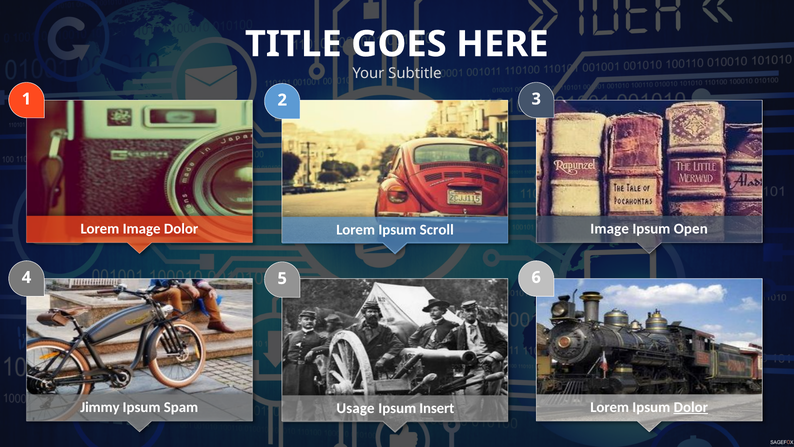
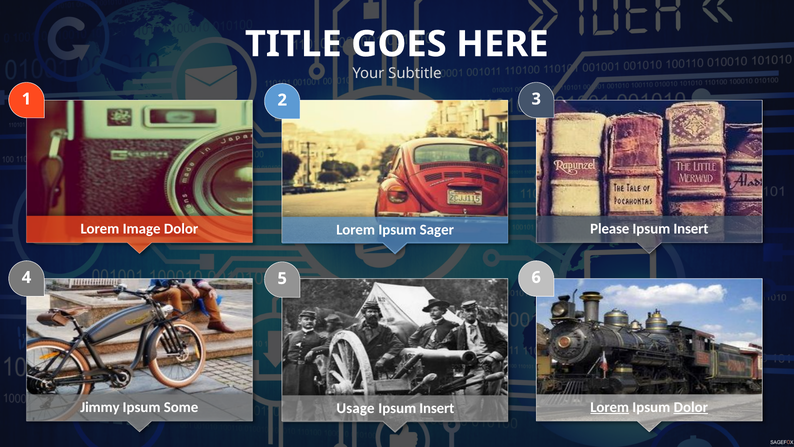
Image at (610, 229): Image -> Please
Open at (691, 229): Open -> Insert
Scroll: Scroll -> Sager
Spam: Spam -> Some
Lorem at (610, 407) underline: none -> present
